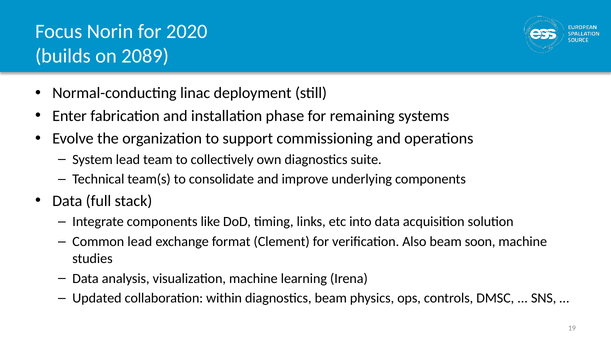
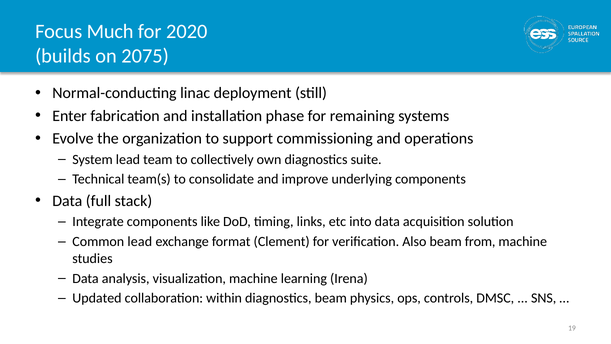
Norin: Norin -> Much
2089: 2089 -> 2075
soon: soon -> from
